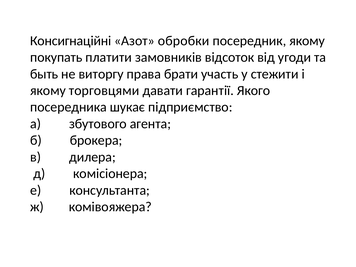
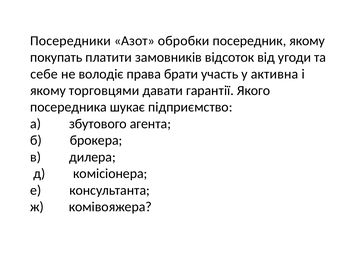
Консигнаційні: Консигнаційні -> Посередники
быть: быть -> себе
виторгу: виторгу -> володіє
стежити: стежити -> активна
